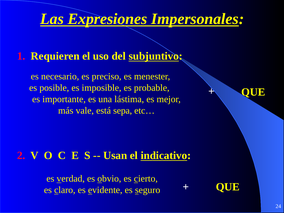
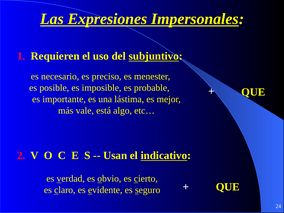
sepa: sepa -> algo
